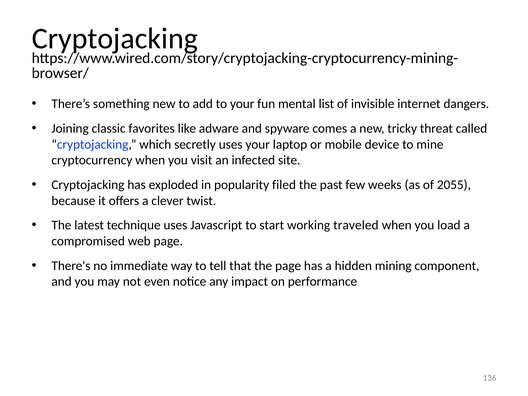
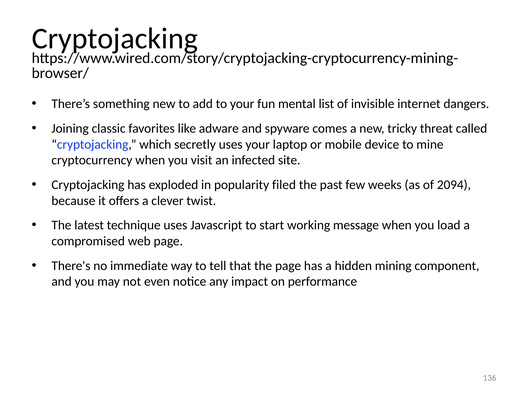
2055: 2055 -> 2094
traveled: traveled -> message
